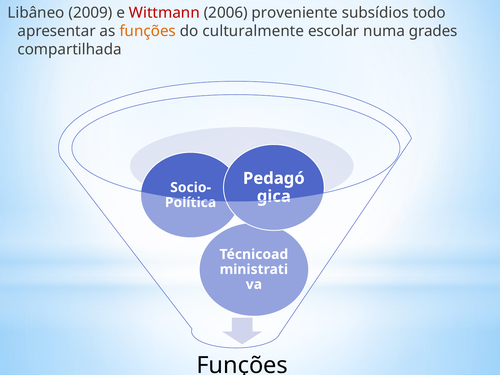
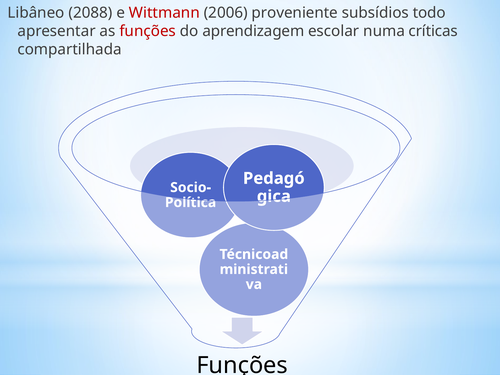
2009: 2009 -> 2088
funções at (148, 31) colour: orange -> red
culturalmente: culturalmente -> aprendizagem
grades: grades -> críticas
